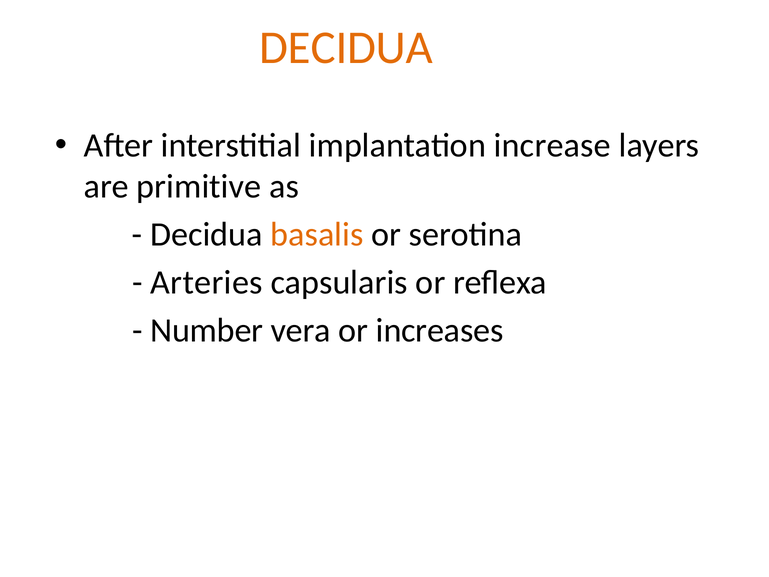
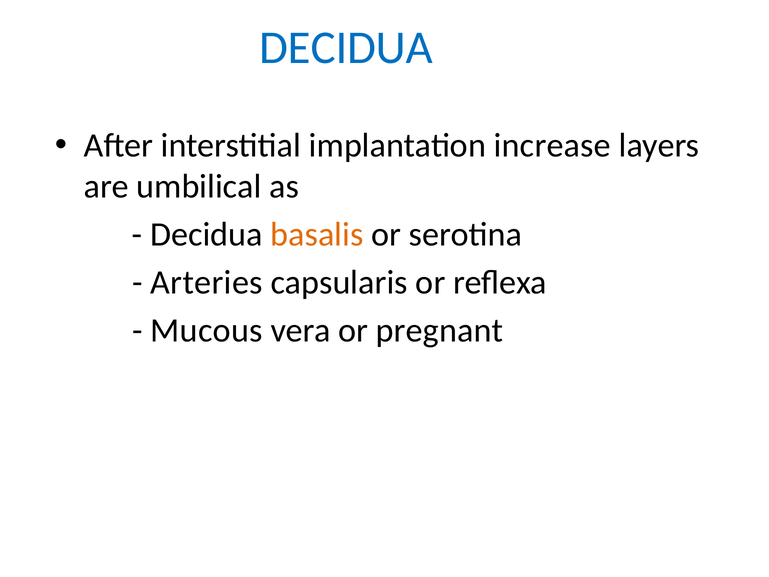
DECIDUA at (346, 48) colour: orange -> blue
primitive: primitive -> umbilical
Number: Number -> Mucous
increases: increases -> pregnant
